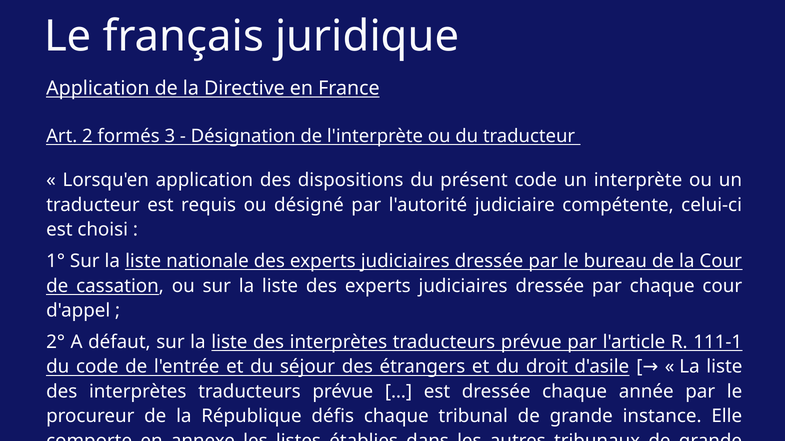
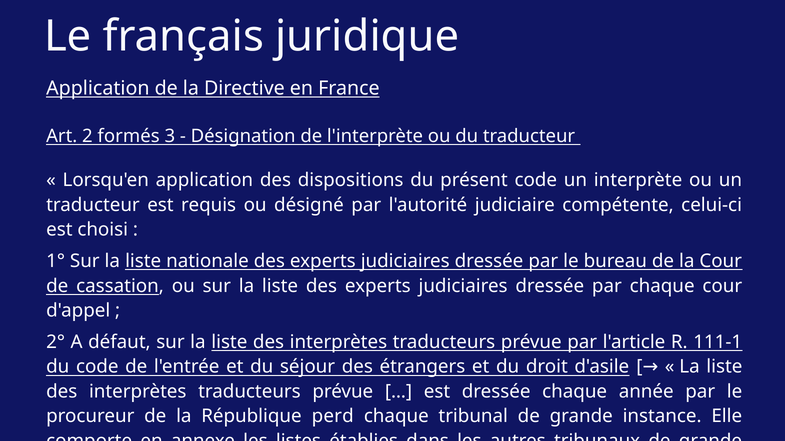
défis: défis -> perd
